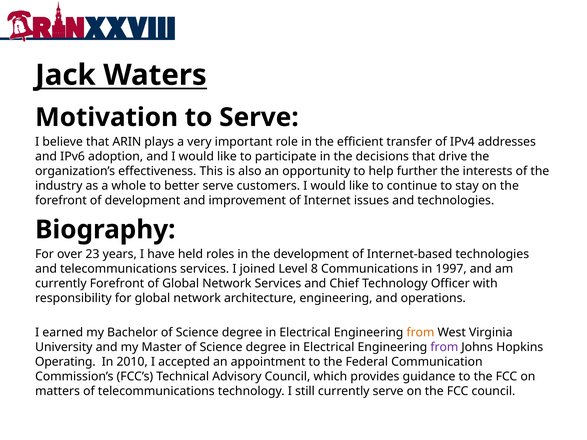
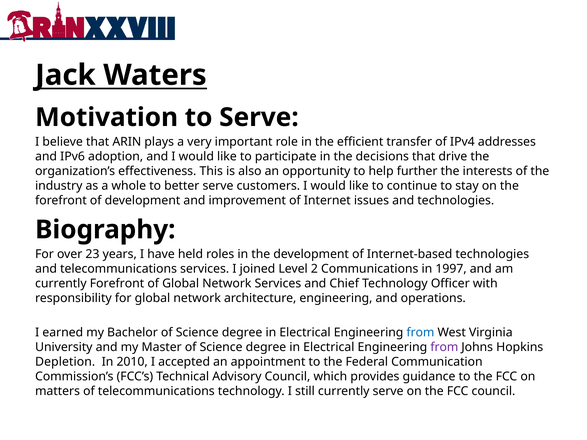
8: 8 -> 2
from at (420, 333) colour: orange -> blue
Operating: Operating -> Depletion
